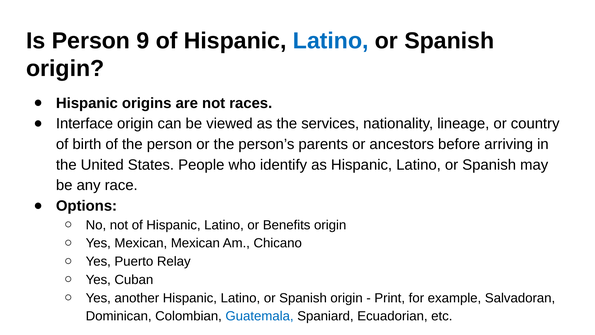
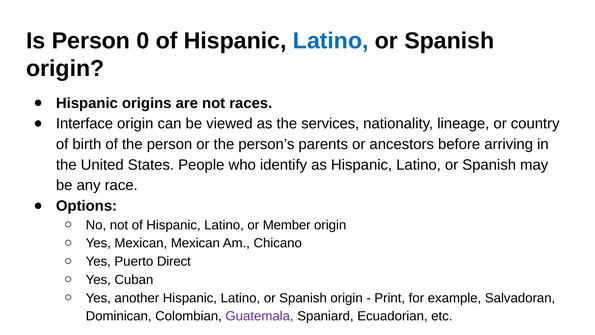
9: 9 -> 0
Benefits: Benefits -> Member
Relay: Relay -> Direct
Guatemala colour: blue -> purple
